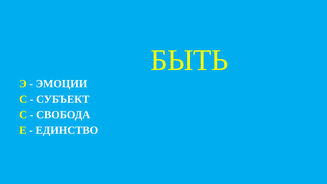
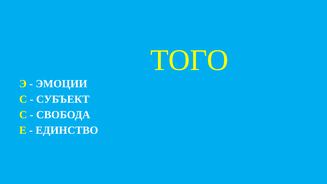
БЫТЬ: БЫТЬ -> ТОГО
